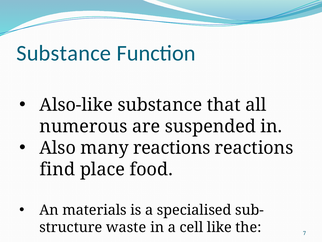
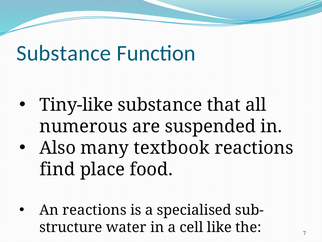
Also-like: Also-like -> Tiny-like
many reactions: reactions -> textbook
An materials: materials -> reactions
waste: waste -> water
